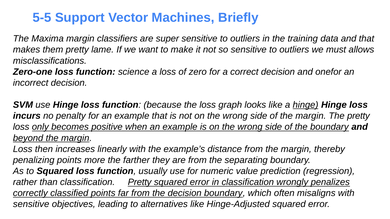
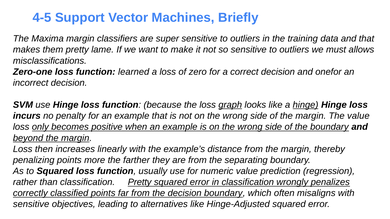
5-5: 5-5 -> 4-5
science: science -> learned
graph underline: none -> present
The pretty: pretty -> value
